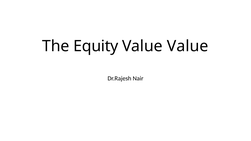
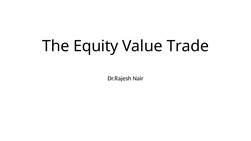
Value Value: Value -> Trade
